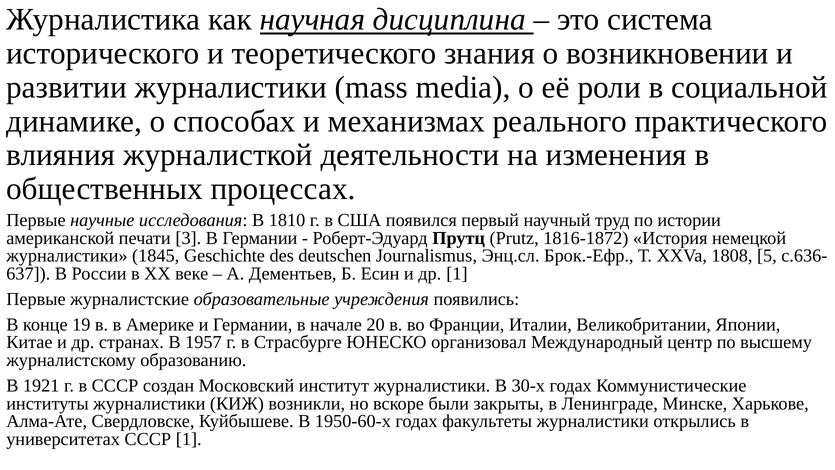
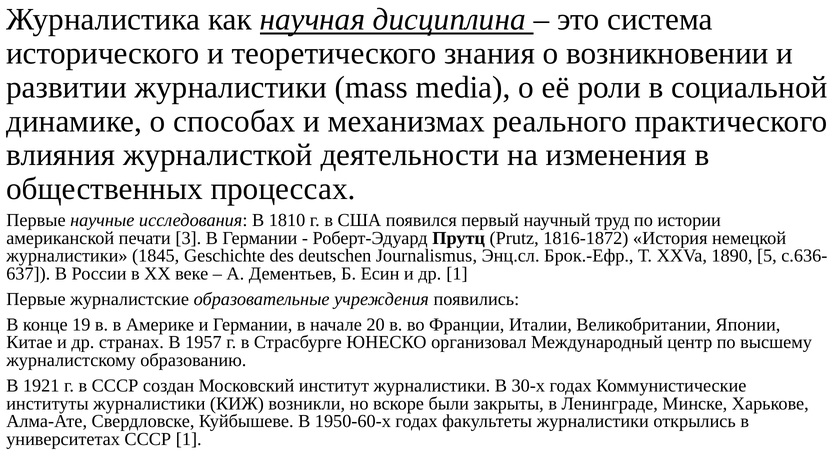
1808: 1808 -> 1890
